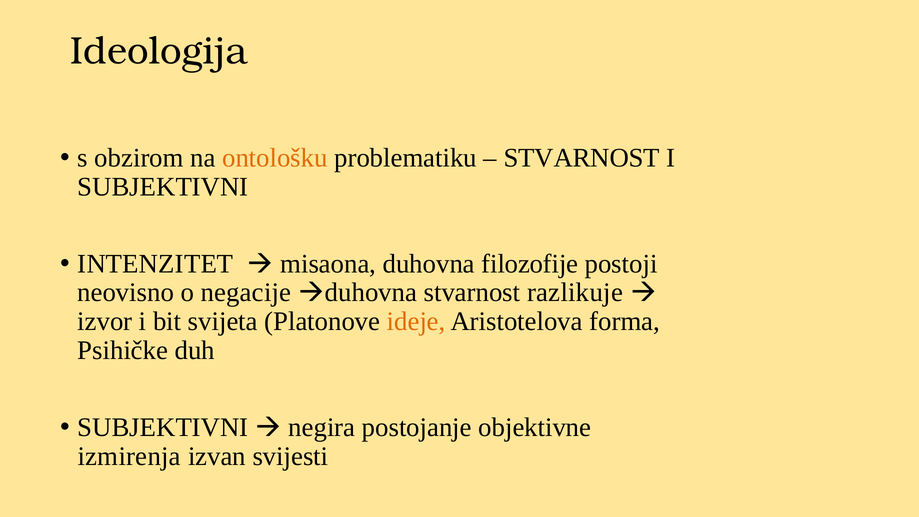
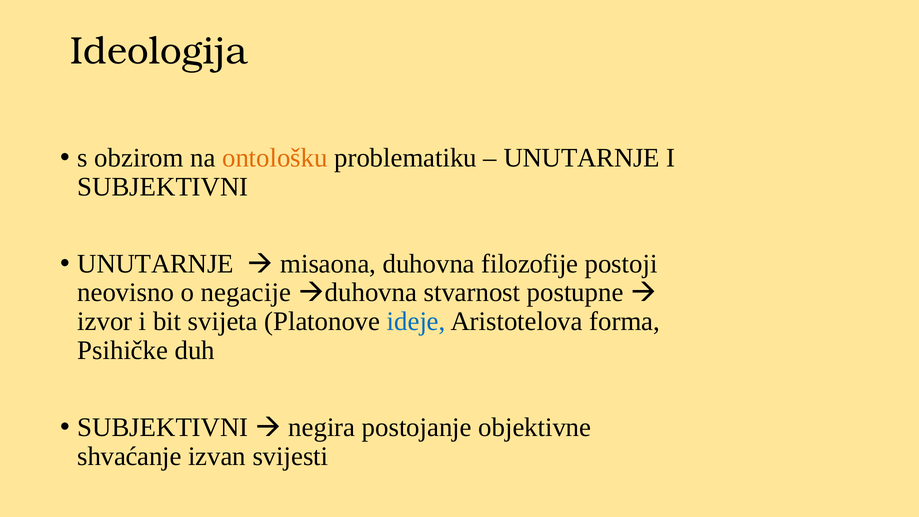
STVARNOST at (582, 158): STVARNOST -> UNUTARNJE
INTENZITET at (155, 264): INTENZITET -> UNUTARNJE
razlikuje: razlikuje -> postupne
ideje colour: orange -> blue
izmirenja: izmirenja -> shvaćanje
